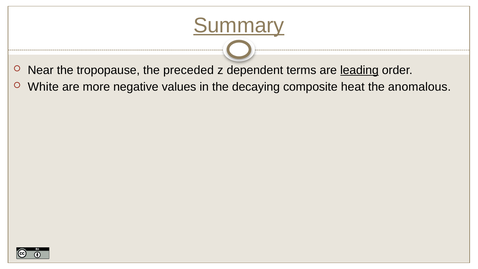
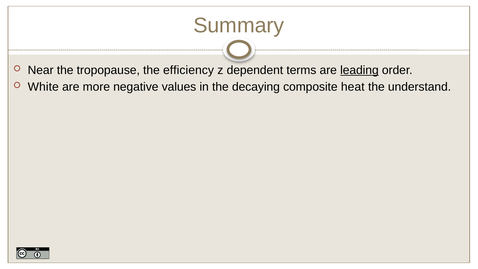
Summary underline: present -> none
preceded: preceded -> efficiency
anomalous: anomalous -> understand
